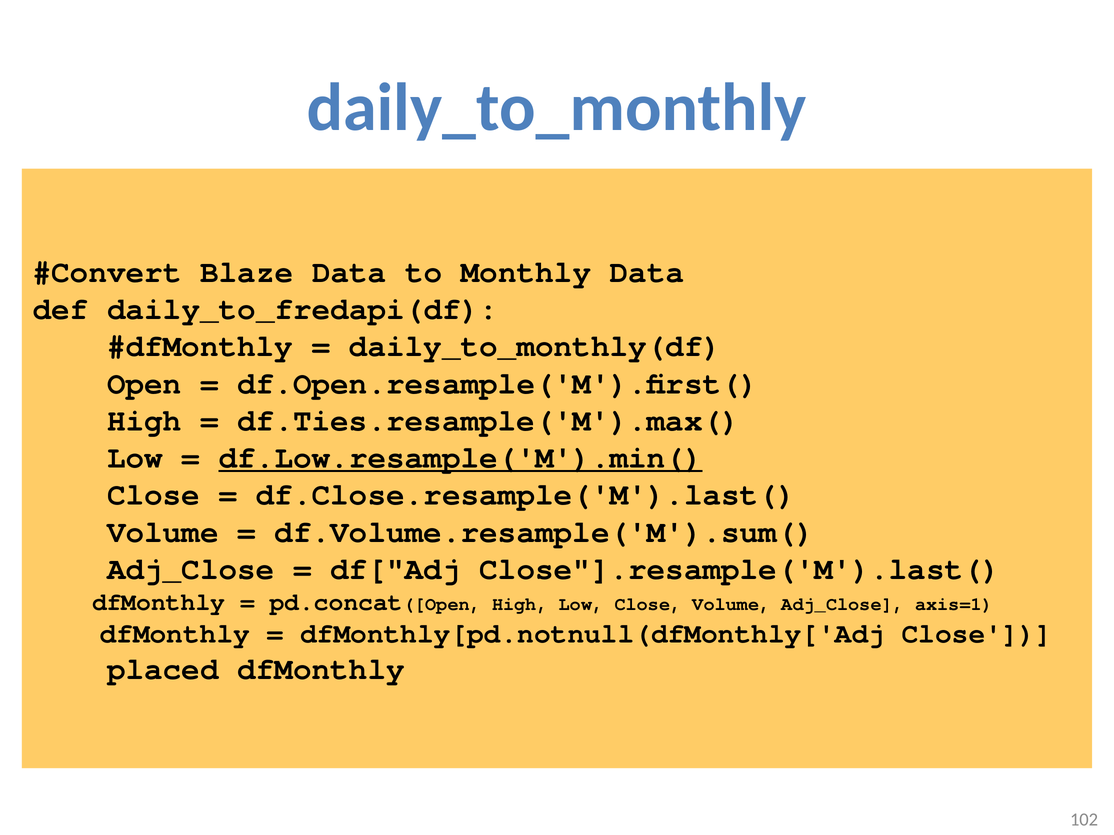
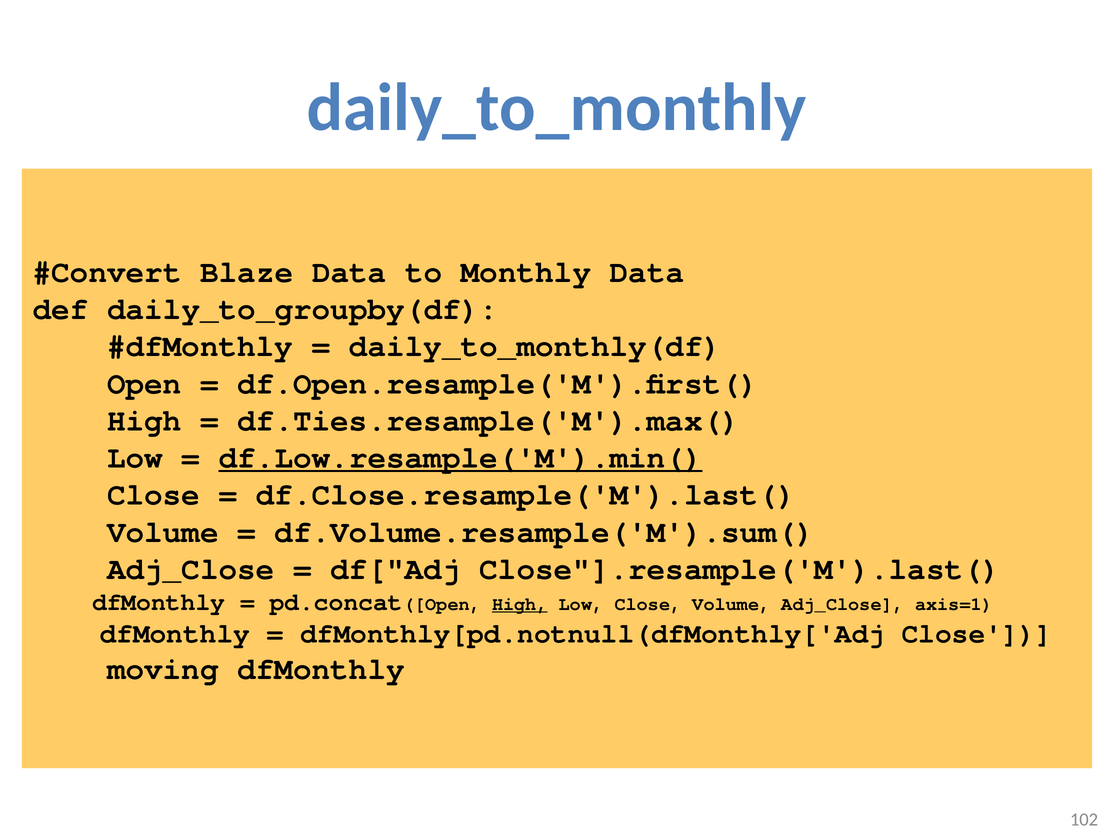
daily_to_fredapi(df: daily_to_fredapi(df -> daily_to_groupby(df
High at (520, 604) underline: none -> present
placed: placed -> moving
